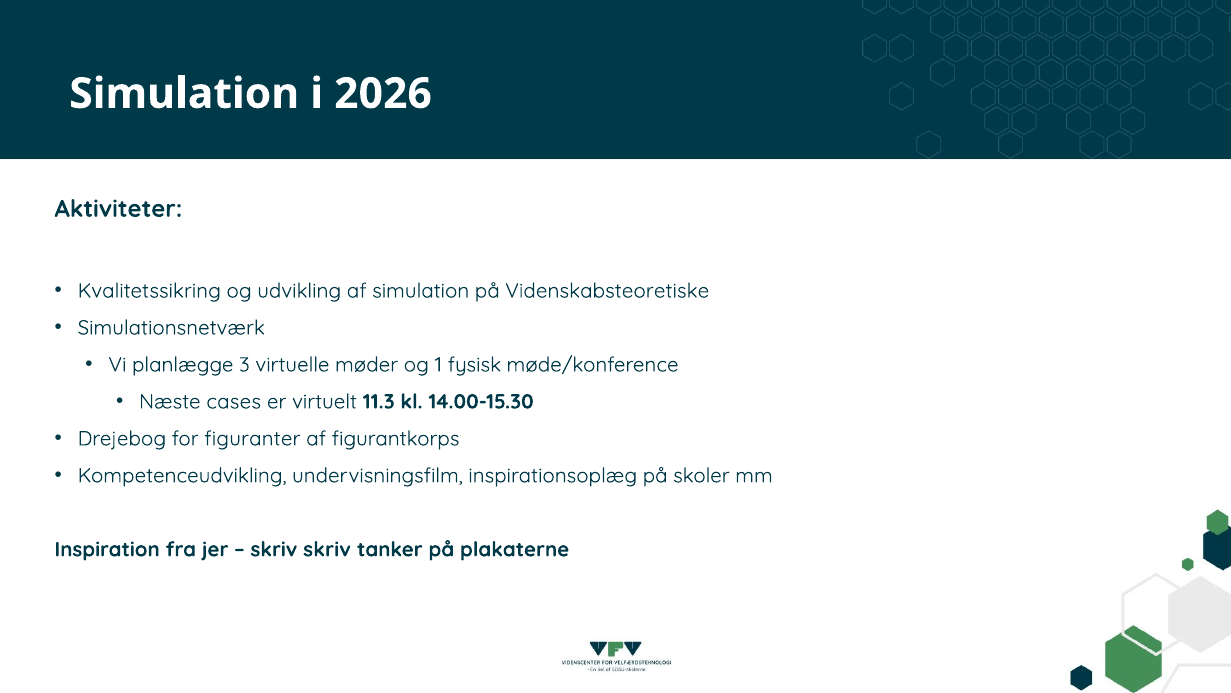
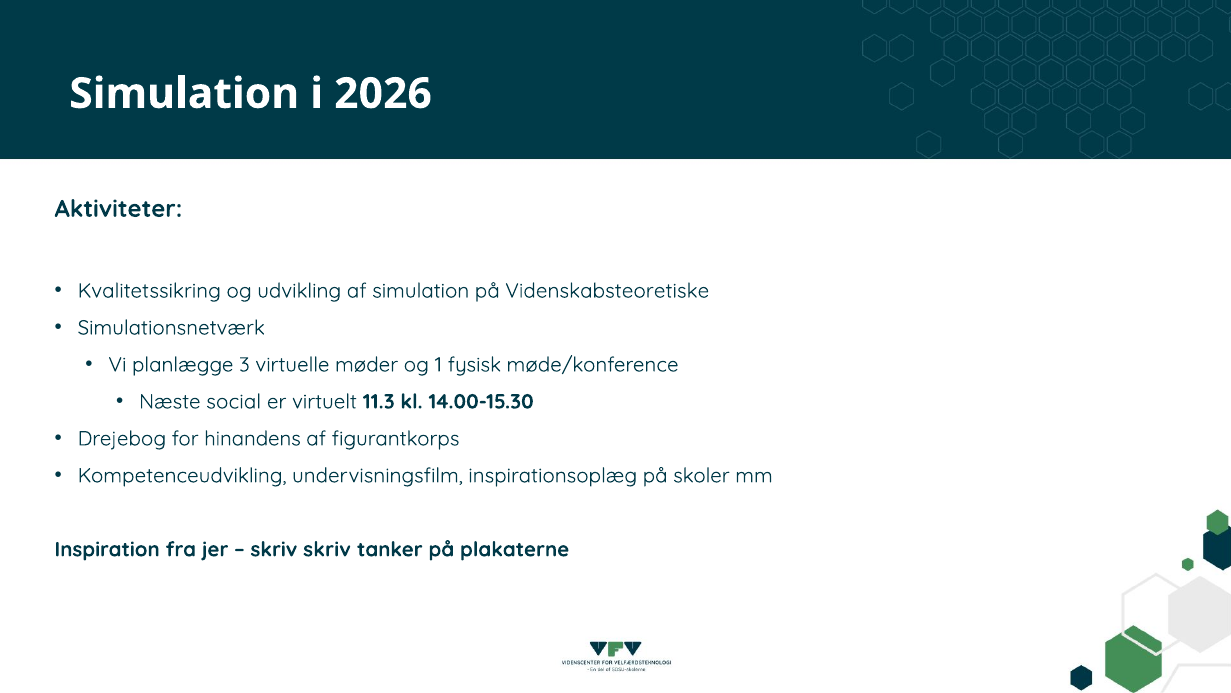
cases: cases -> social
figuranter: figuranter -> hinandens
